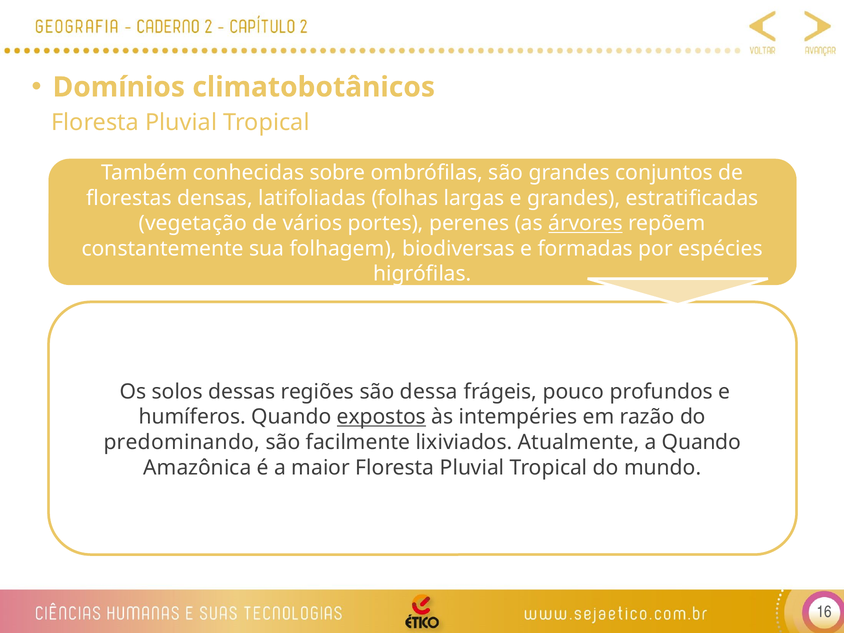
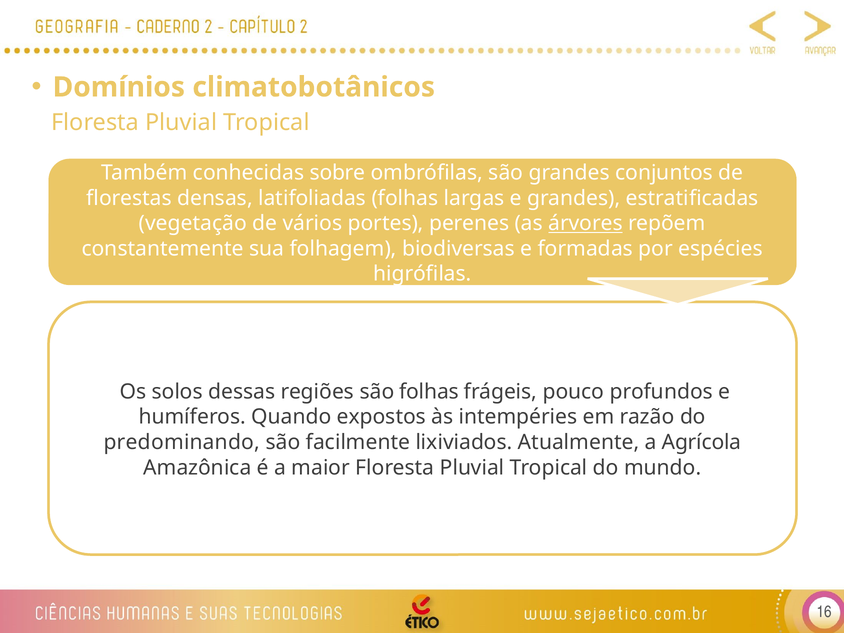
são dessa: dessa -> folhas
expostos underline: present -> none
a Quando: Quando -> Agrícola
